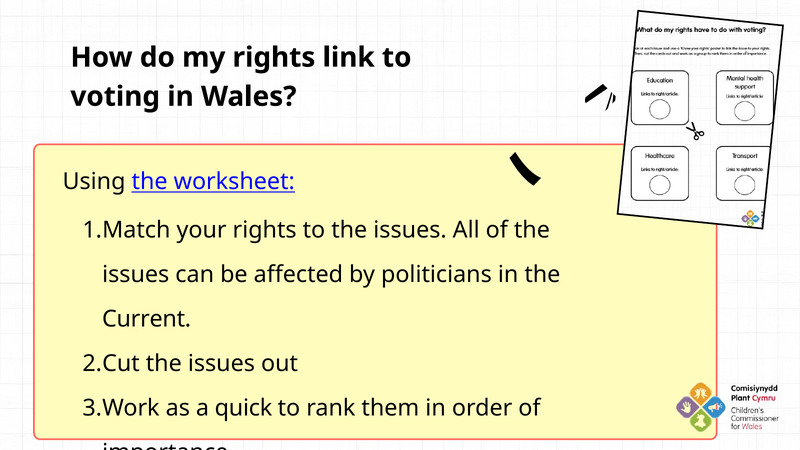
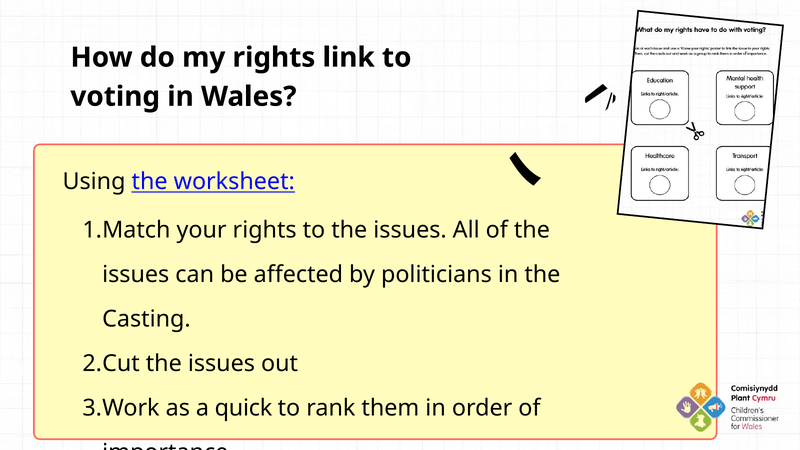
Current: Current -> Casting
